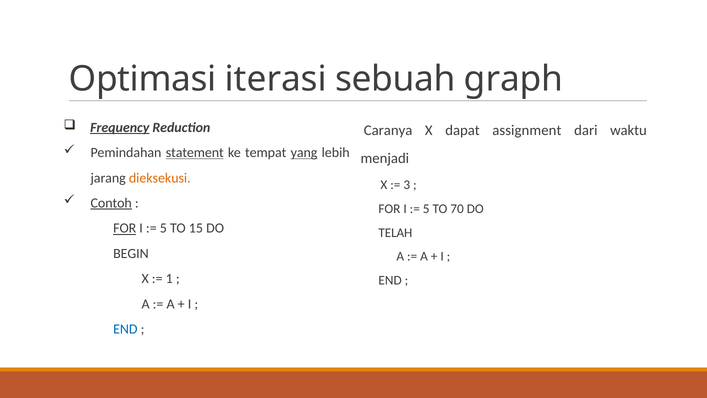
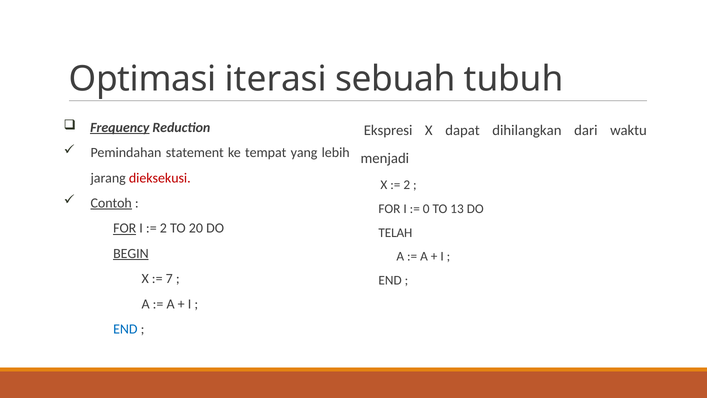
graph: graph -> tubuh
Caranya: Caranya -> Ekspresi
assignment: assignment -> dihilangkan
statement underline: present -> none
yang underline: present -> none
dieksekusi colour: orange -> red
3 at (407, 185): 3 -> 2
5 at (426, 209): 5 -> 0
70: 70 -> 13
5 at (163, 228): 5 -> 2
15: 15 -> 20
BEGIN underline: none -> present
1: 1 -> 7
